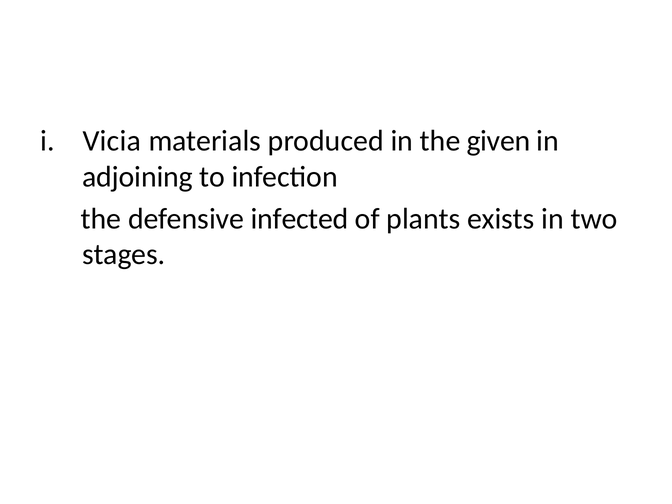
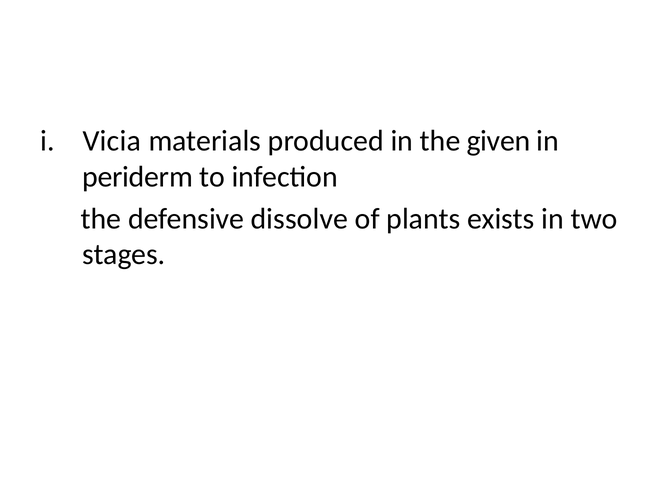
adjoining: adjoining -> periderm
infected: infected -> dissolve
